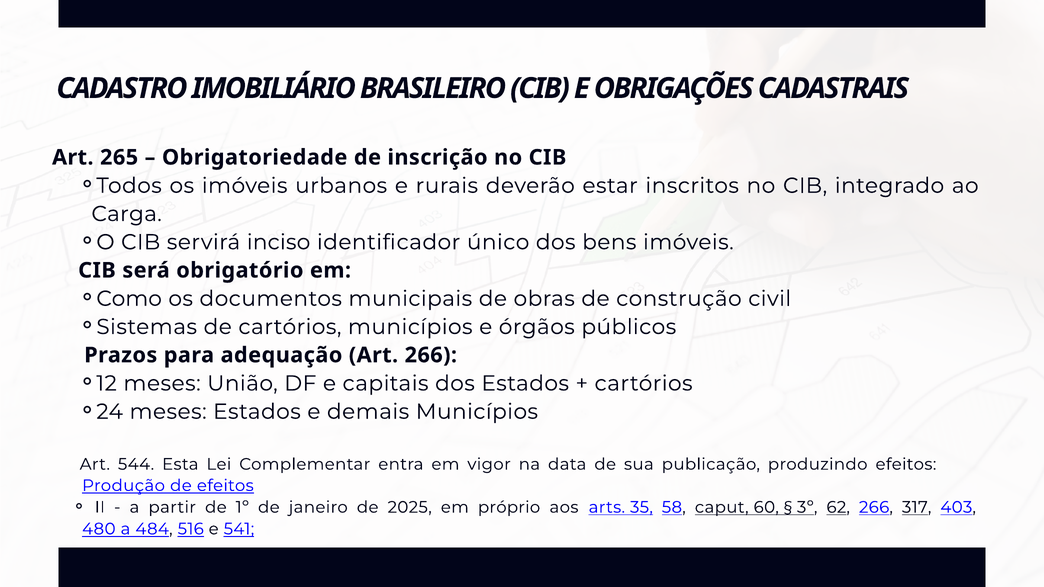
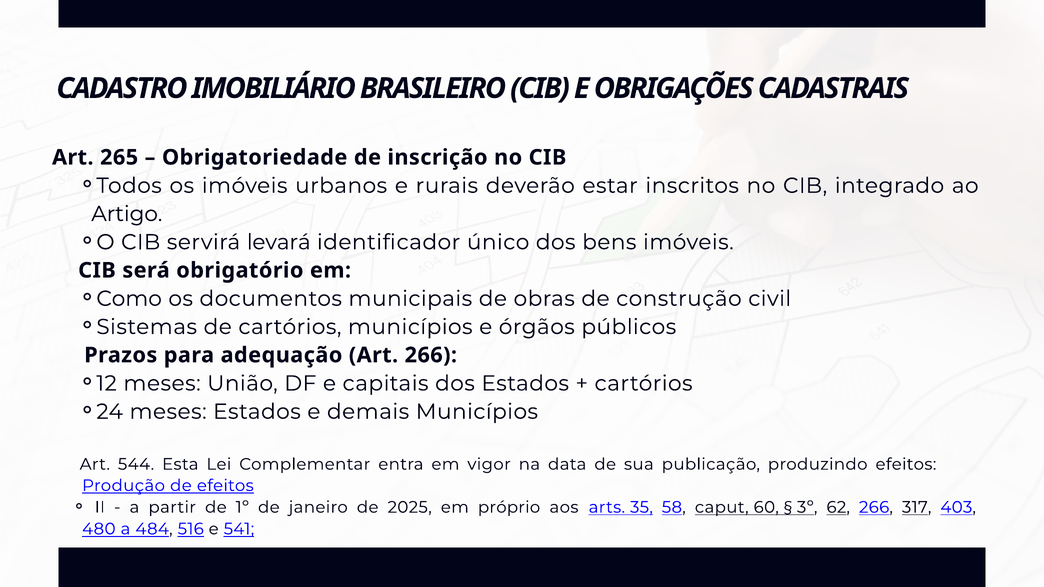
Carga: Carga -> Artigo
inciso: inciso -> levará
